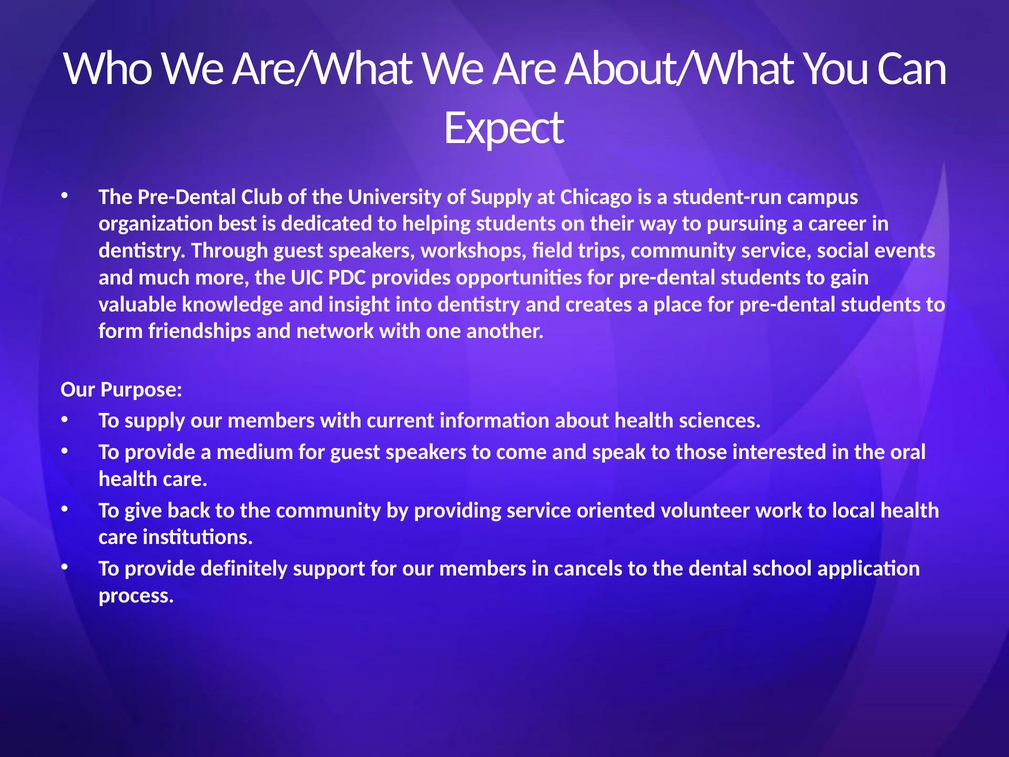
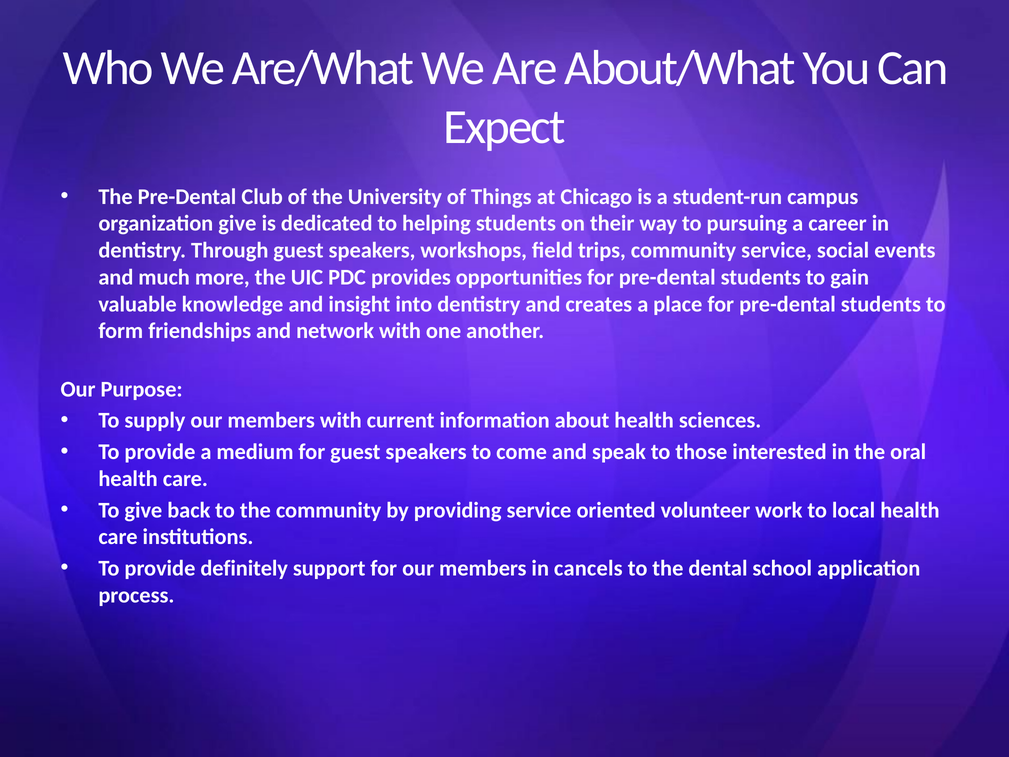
of Supply: Supply -> Things
organization best: best -> give
